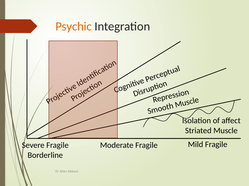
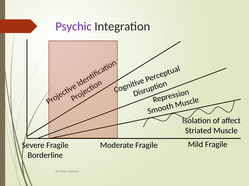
Psychic colour: orange -> purple
